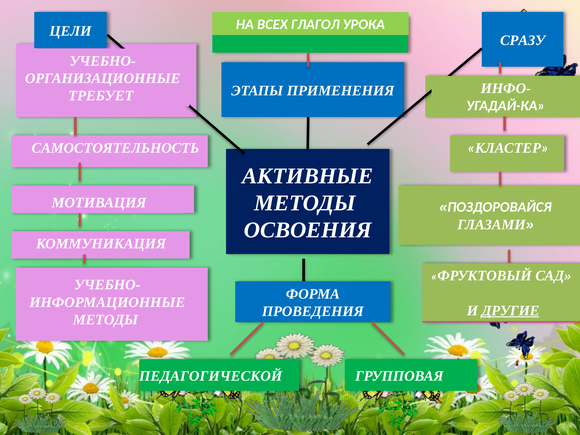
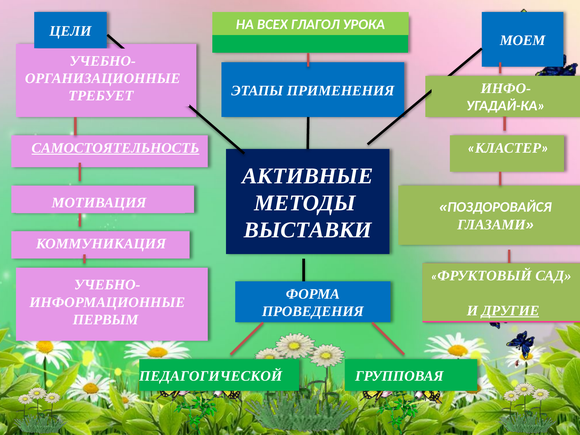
СРАЗУ: СРАЗУ -> МОЕМ
САМОСТОЯТЕЛЬНОСТЬ underline: none -> present
ОСВОЕНИЯ: ОСВОЕНИЯ -> ВЫСТАВКИ
МЕТОДЫ at (106, 320): МЕТОДЫ -> ПЕРВЫМ
